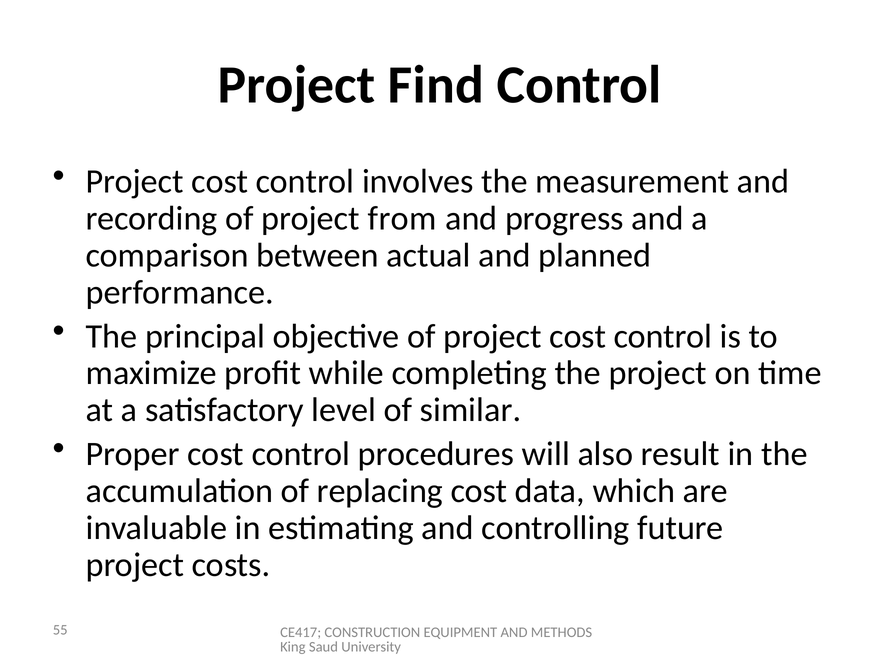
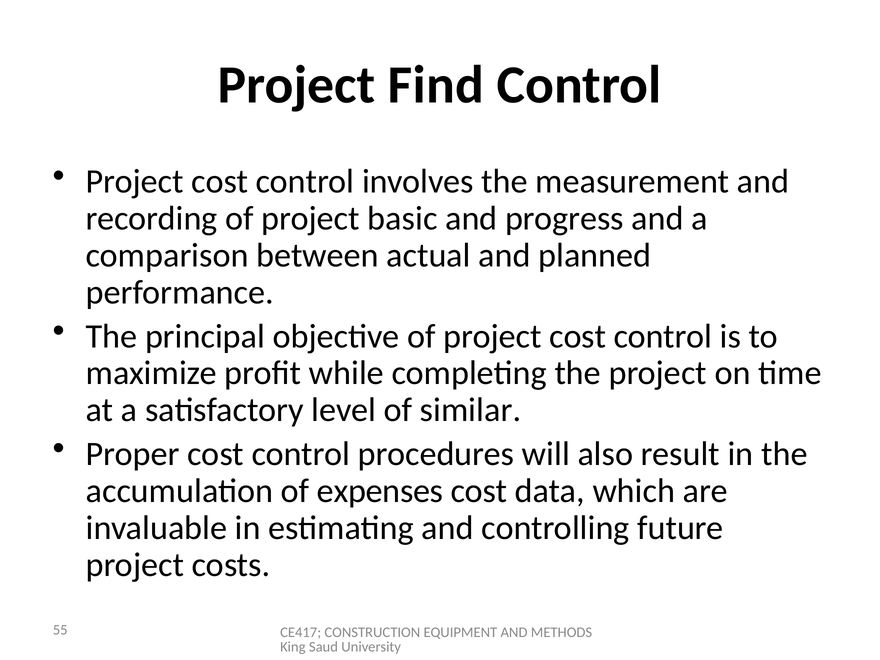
from: from -> basic
replacing: replacing -> expenses
